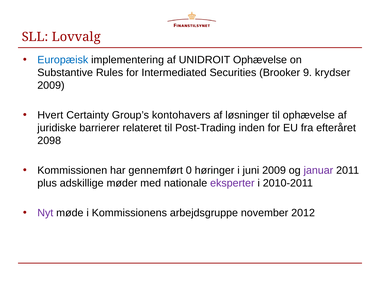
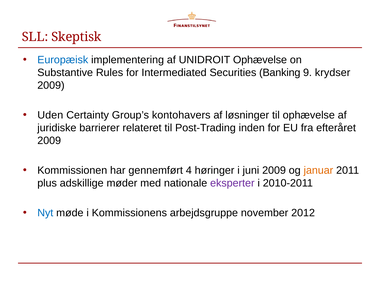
Lovvalg: Lovvalg -> Skeptisk
Brooker: Brooker -> Banking
Hvert: Hvert -> Uden
2098 at (49, 141): 2098 -> 2009
0: 0 -> 4
januar colour: purple -> orange
Nyt colour: purple -> blue
